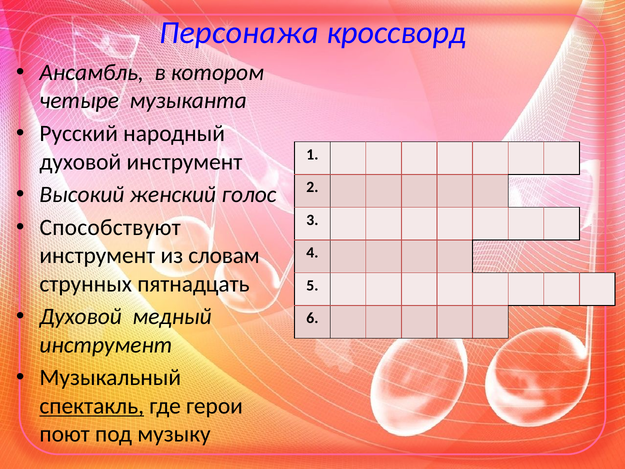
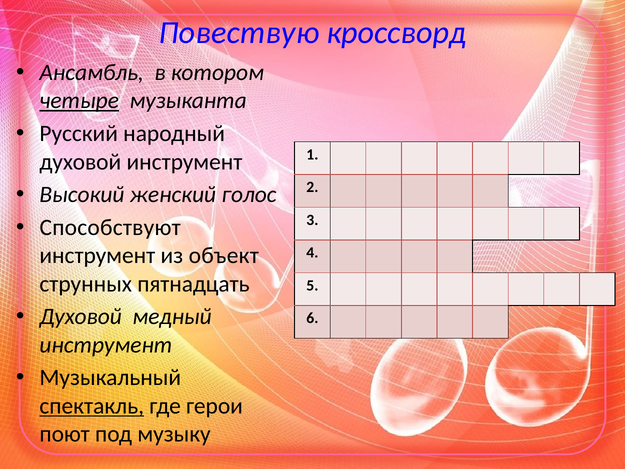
Персонажа: Персонажа -> Повествую
четыре underline: none -> present
словам: словам -> объект
